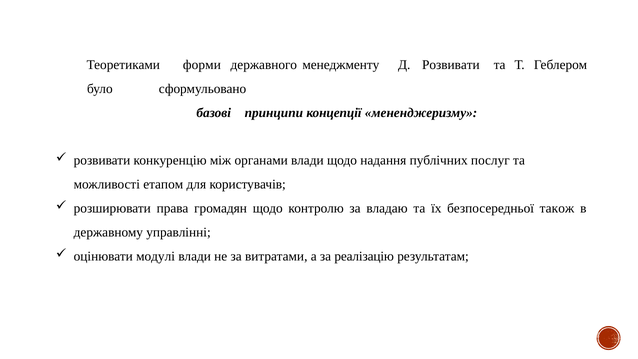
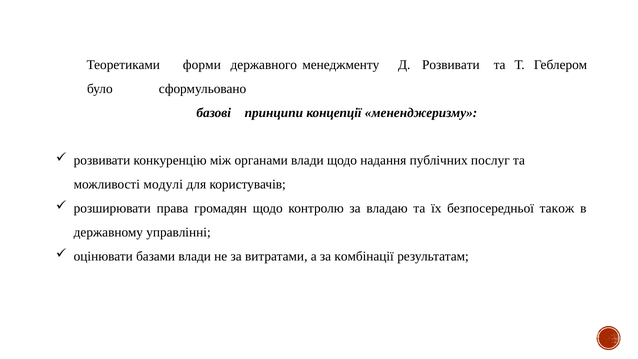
етапом: етапом -> модулі
модулі: модулі -> базами
реалізацію: реалізацію -> комбінації
